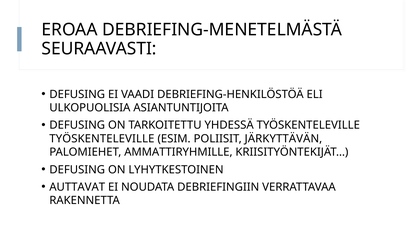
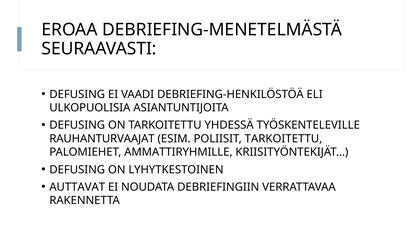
TYÖSKENTELEVILLE at (102, 139): TYÖSKENTELEVILLE -> RAUHANTURVAAJAT
POLIISIT JÄRKYTTÄVÄN: JÄRKYTTÄVÄN -> TARKOITETTU
